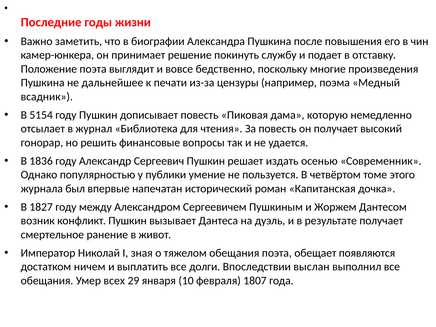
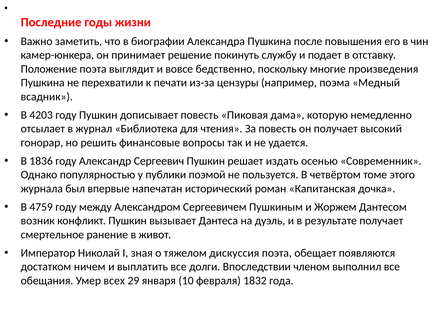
дальнейшее: дальнейшее -> перехватили
5154: 5154 -> 4203
умение: умение -> поэмой
1827: 1827 -> 4759
тяжелом обещания: обещания -> дискуссия
выслан: выслан -> членом
1807: 1807 -> 1832
